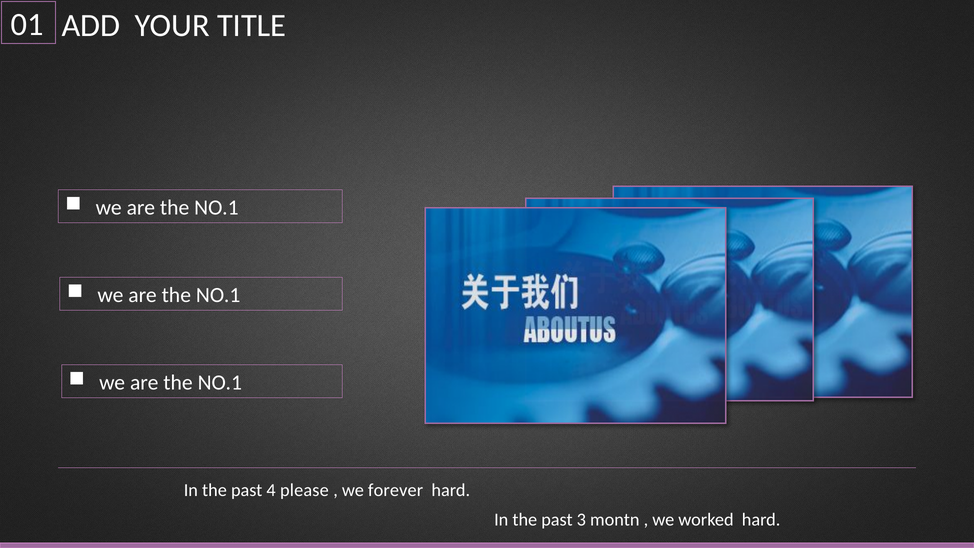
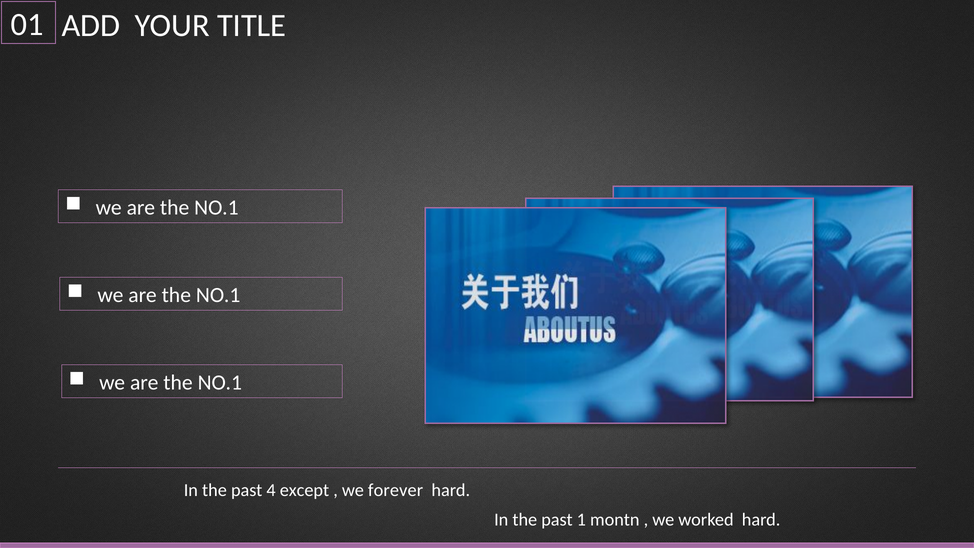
please: please -> except
3: 3 -> 1
